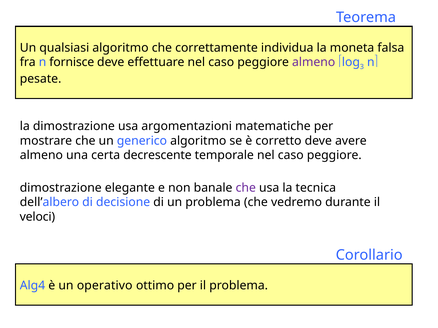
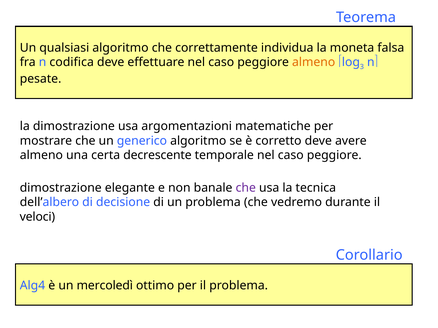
fornisce: fornisce -> codifica
almeno at (314, 62) colour: purple -> orange
operativo: operativo -> mercoledì
